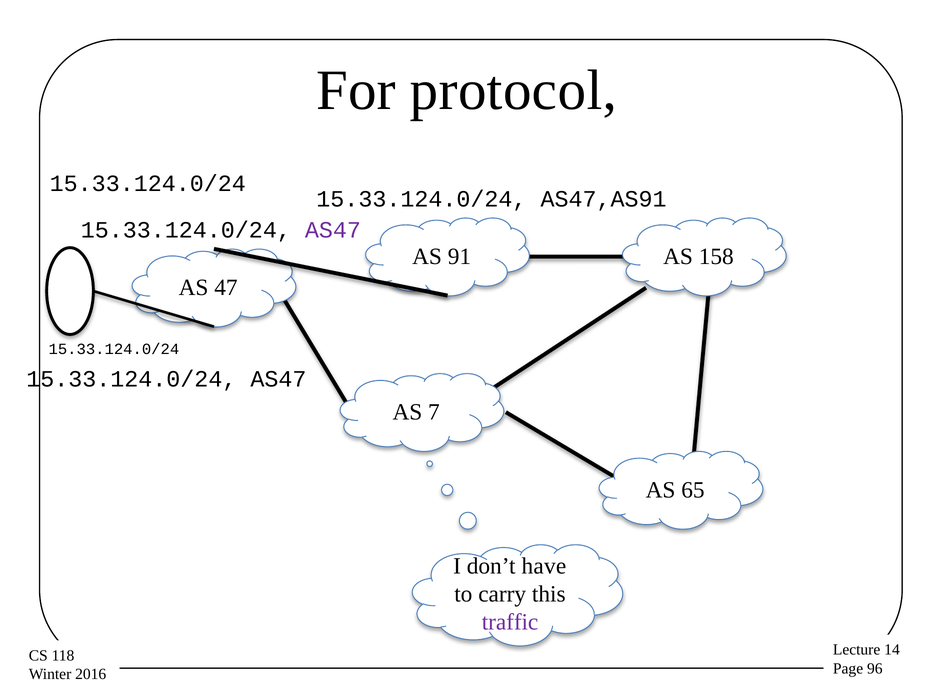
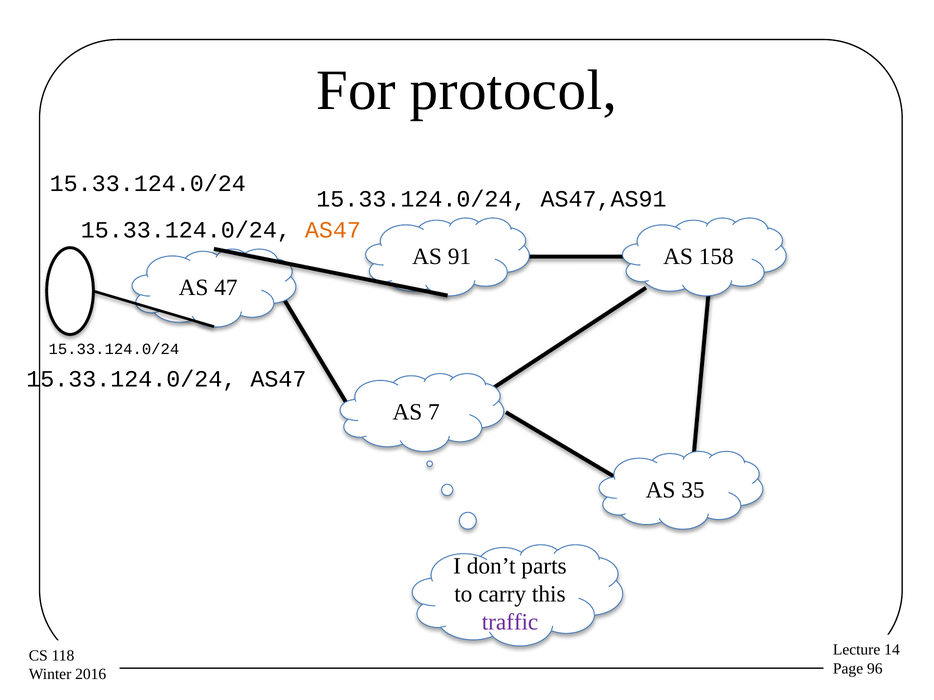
AS47 at (333, 230) colour: purple -> orange
65: 65 -> 35
have: have -> parts
